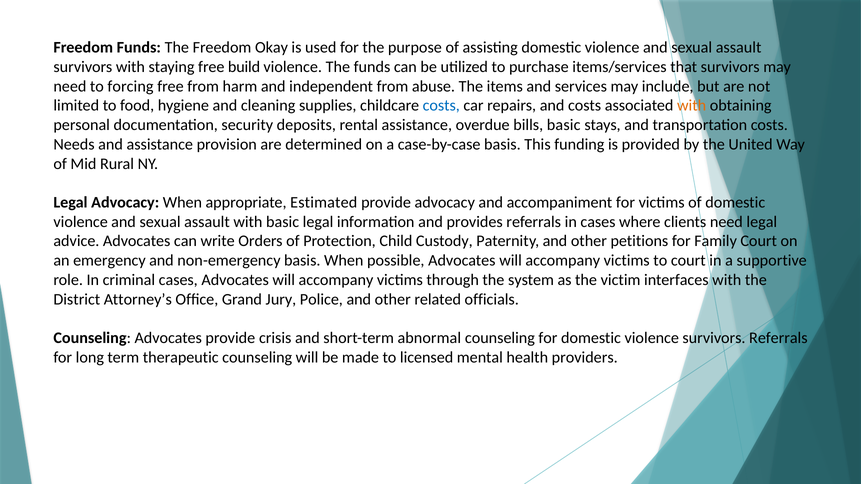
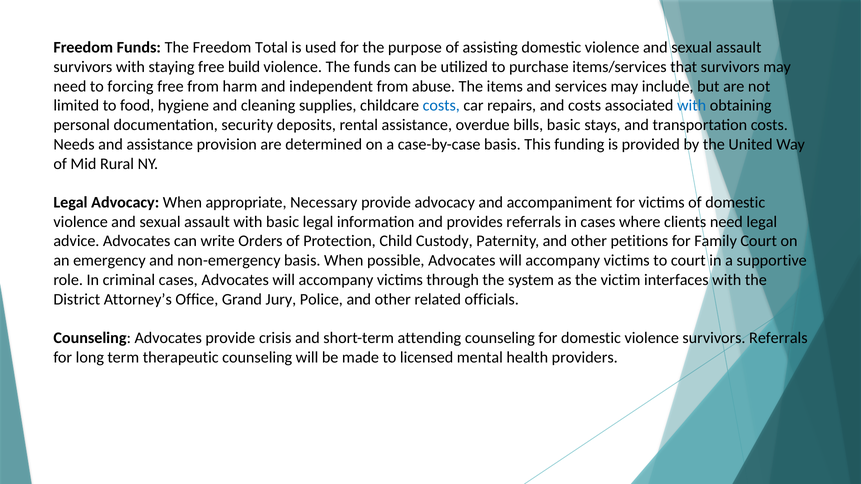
Okay: Okay -> Total
with at (692, 106) colour: orange -> blue
Estimated: Estimated -> Necessary
abnormal: abnormal -> attending
